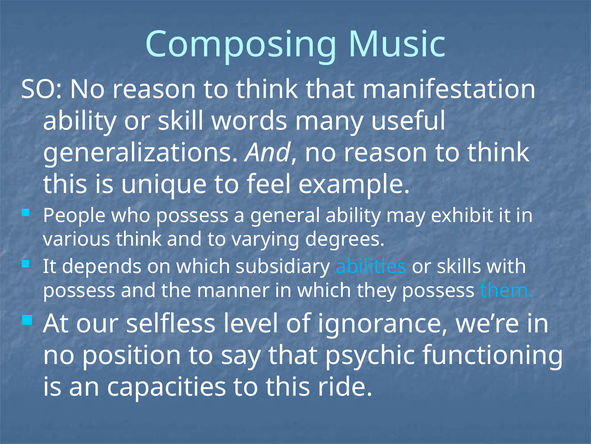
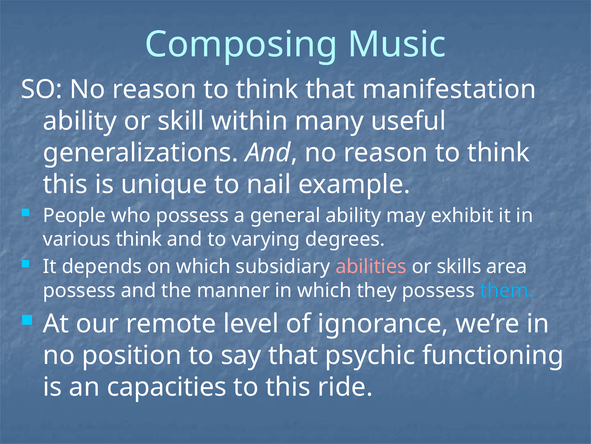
words: words -> within
feel: feel -> nail
abilities colour: light blue -> pink
with: with -> area
selfless: selfless -> remote
